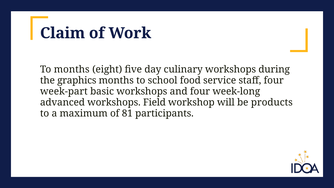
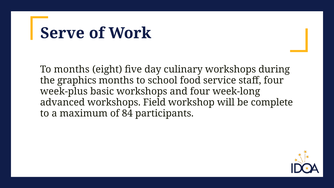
Claim: Claim -> Serve
week-part: week-part -> week-plus
products: products -> complete
81: 81 -> 84
